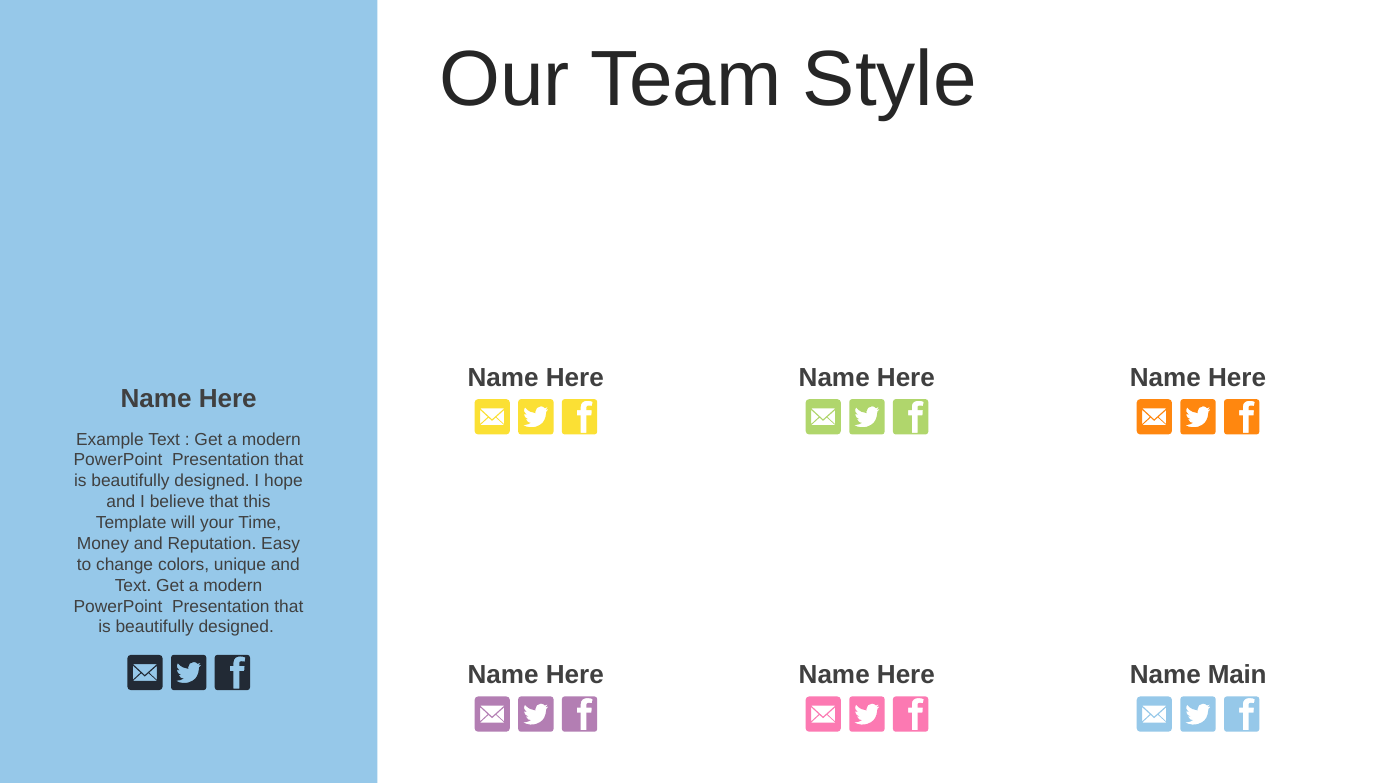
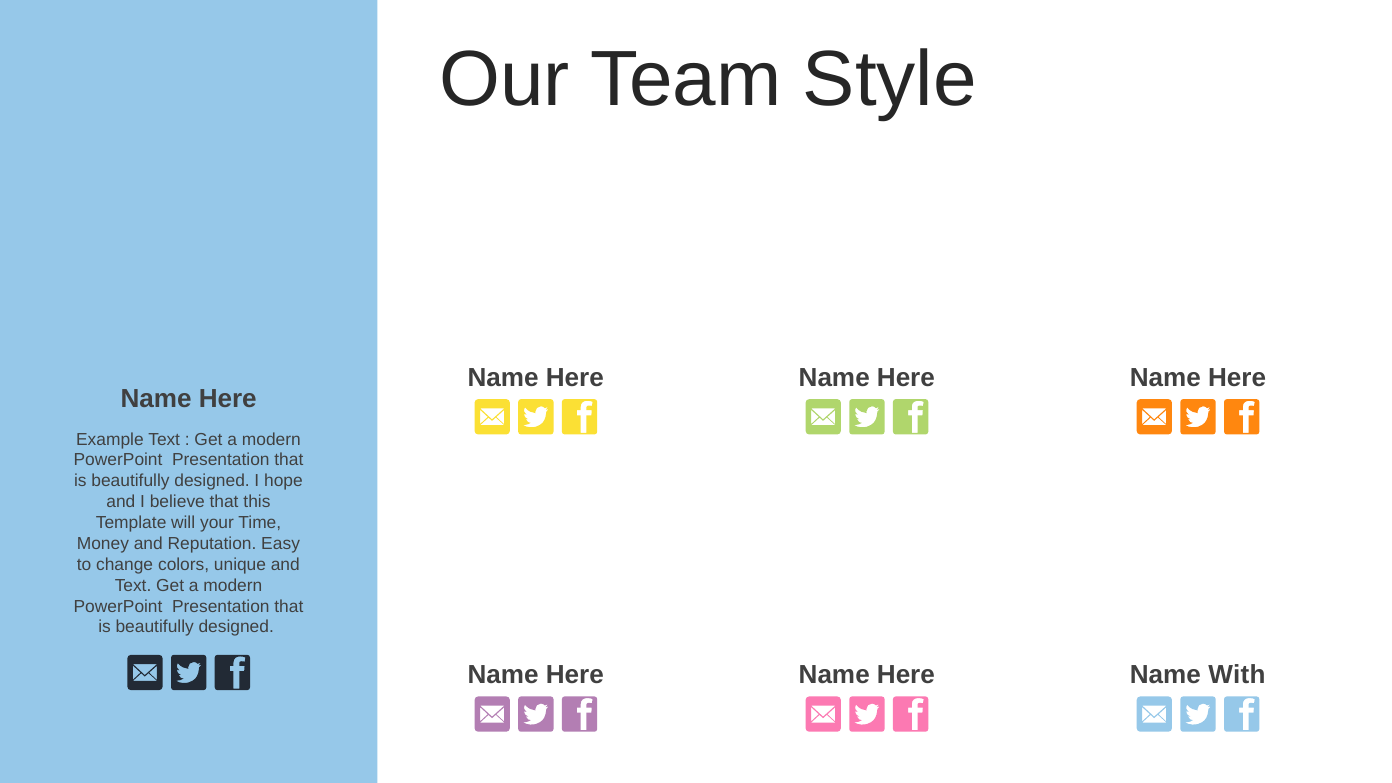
Main: Main -> With
